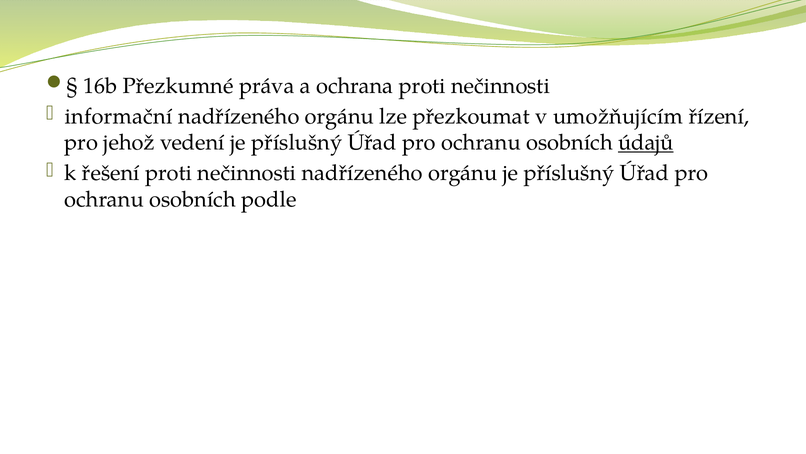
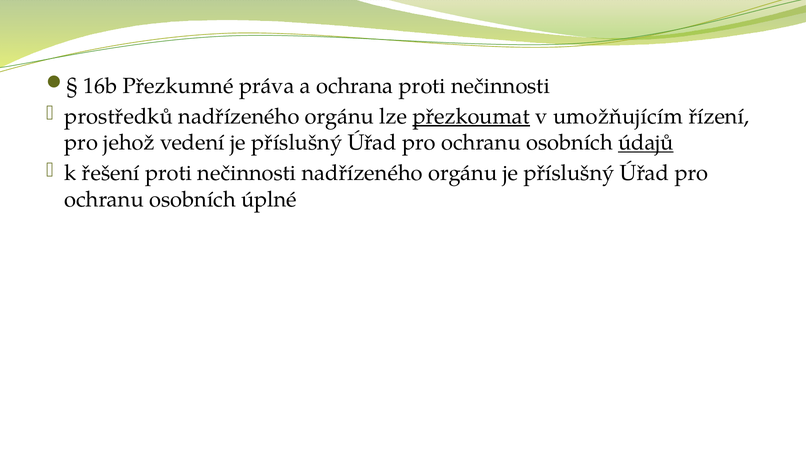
informační: informační -> prostředků
přezkoumat underline: none -> present
podle: podle -> úplné
